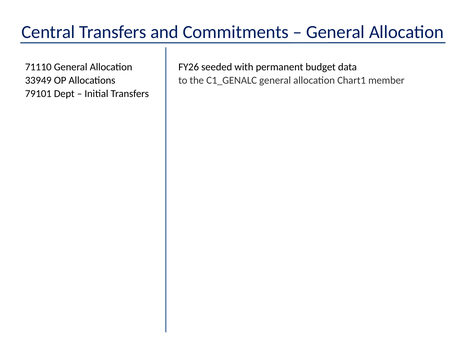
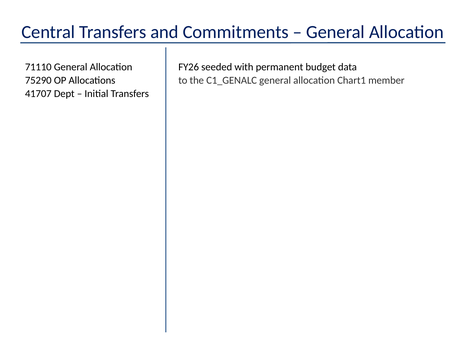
33949: 33949 -> 75290
79101: 79101 -> 41707
